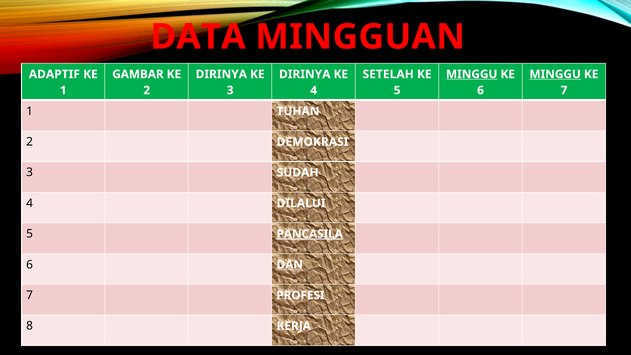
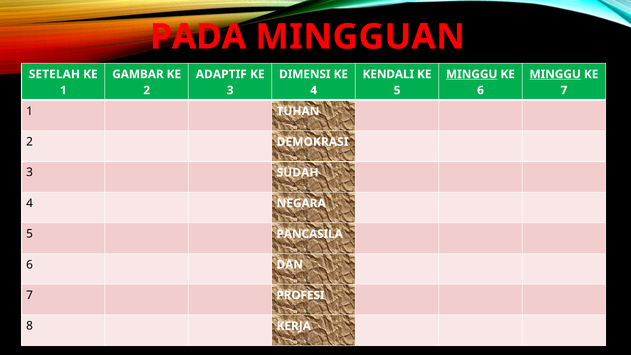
DATA: DATA -> PADA
ADAPTIF: ADAPTIF -> SETELAH
DIRINYA at (221, 74): DIRINYA -> ADAPTIF
DIRINYA at (305, 74): DIRINYA -> DIMENSI
SETELAH: SETELAH -> KENDALI
DILALUI: DILALUI -> NEGARA
PANCASILA underline: present -> none
DAN underline: present -> none
